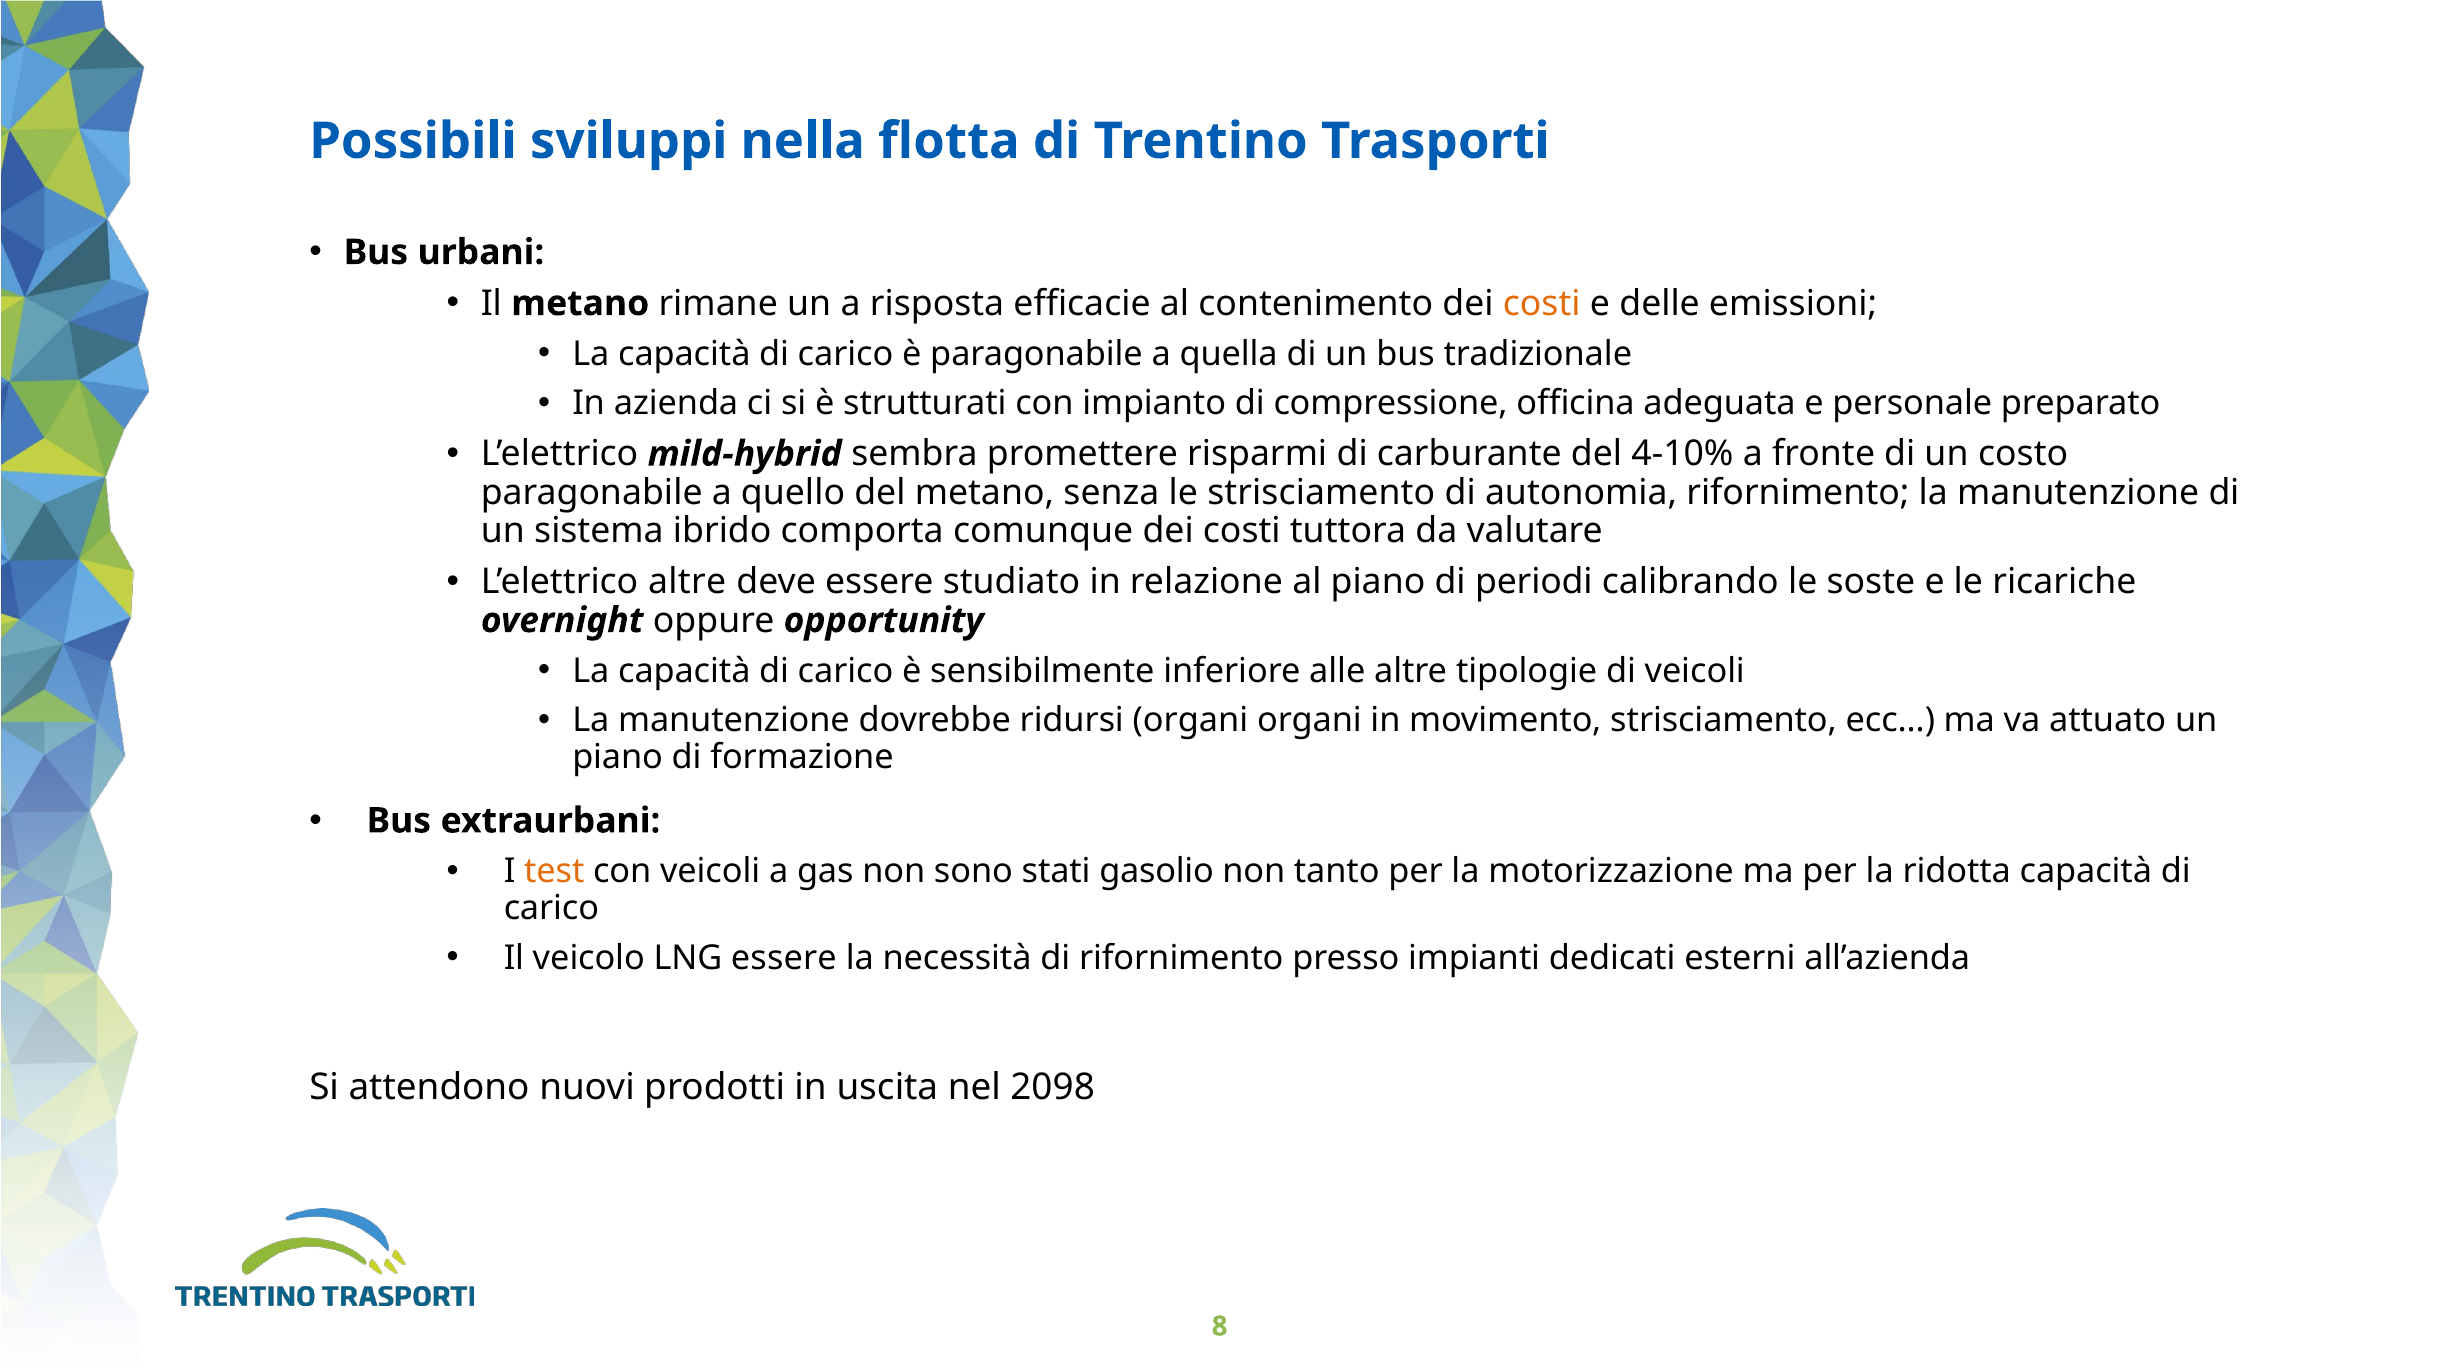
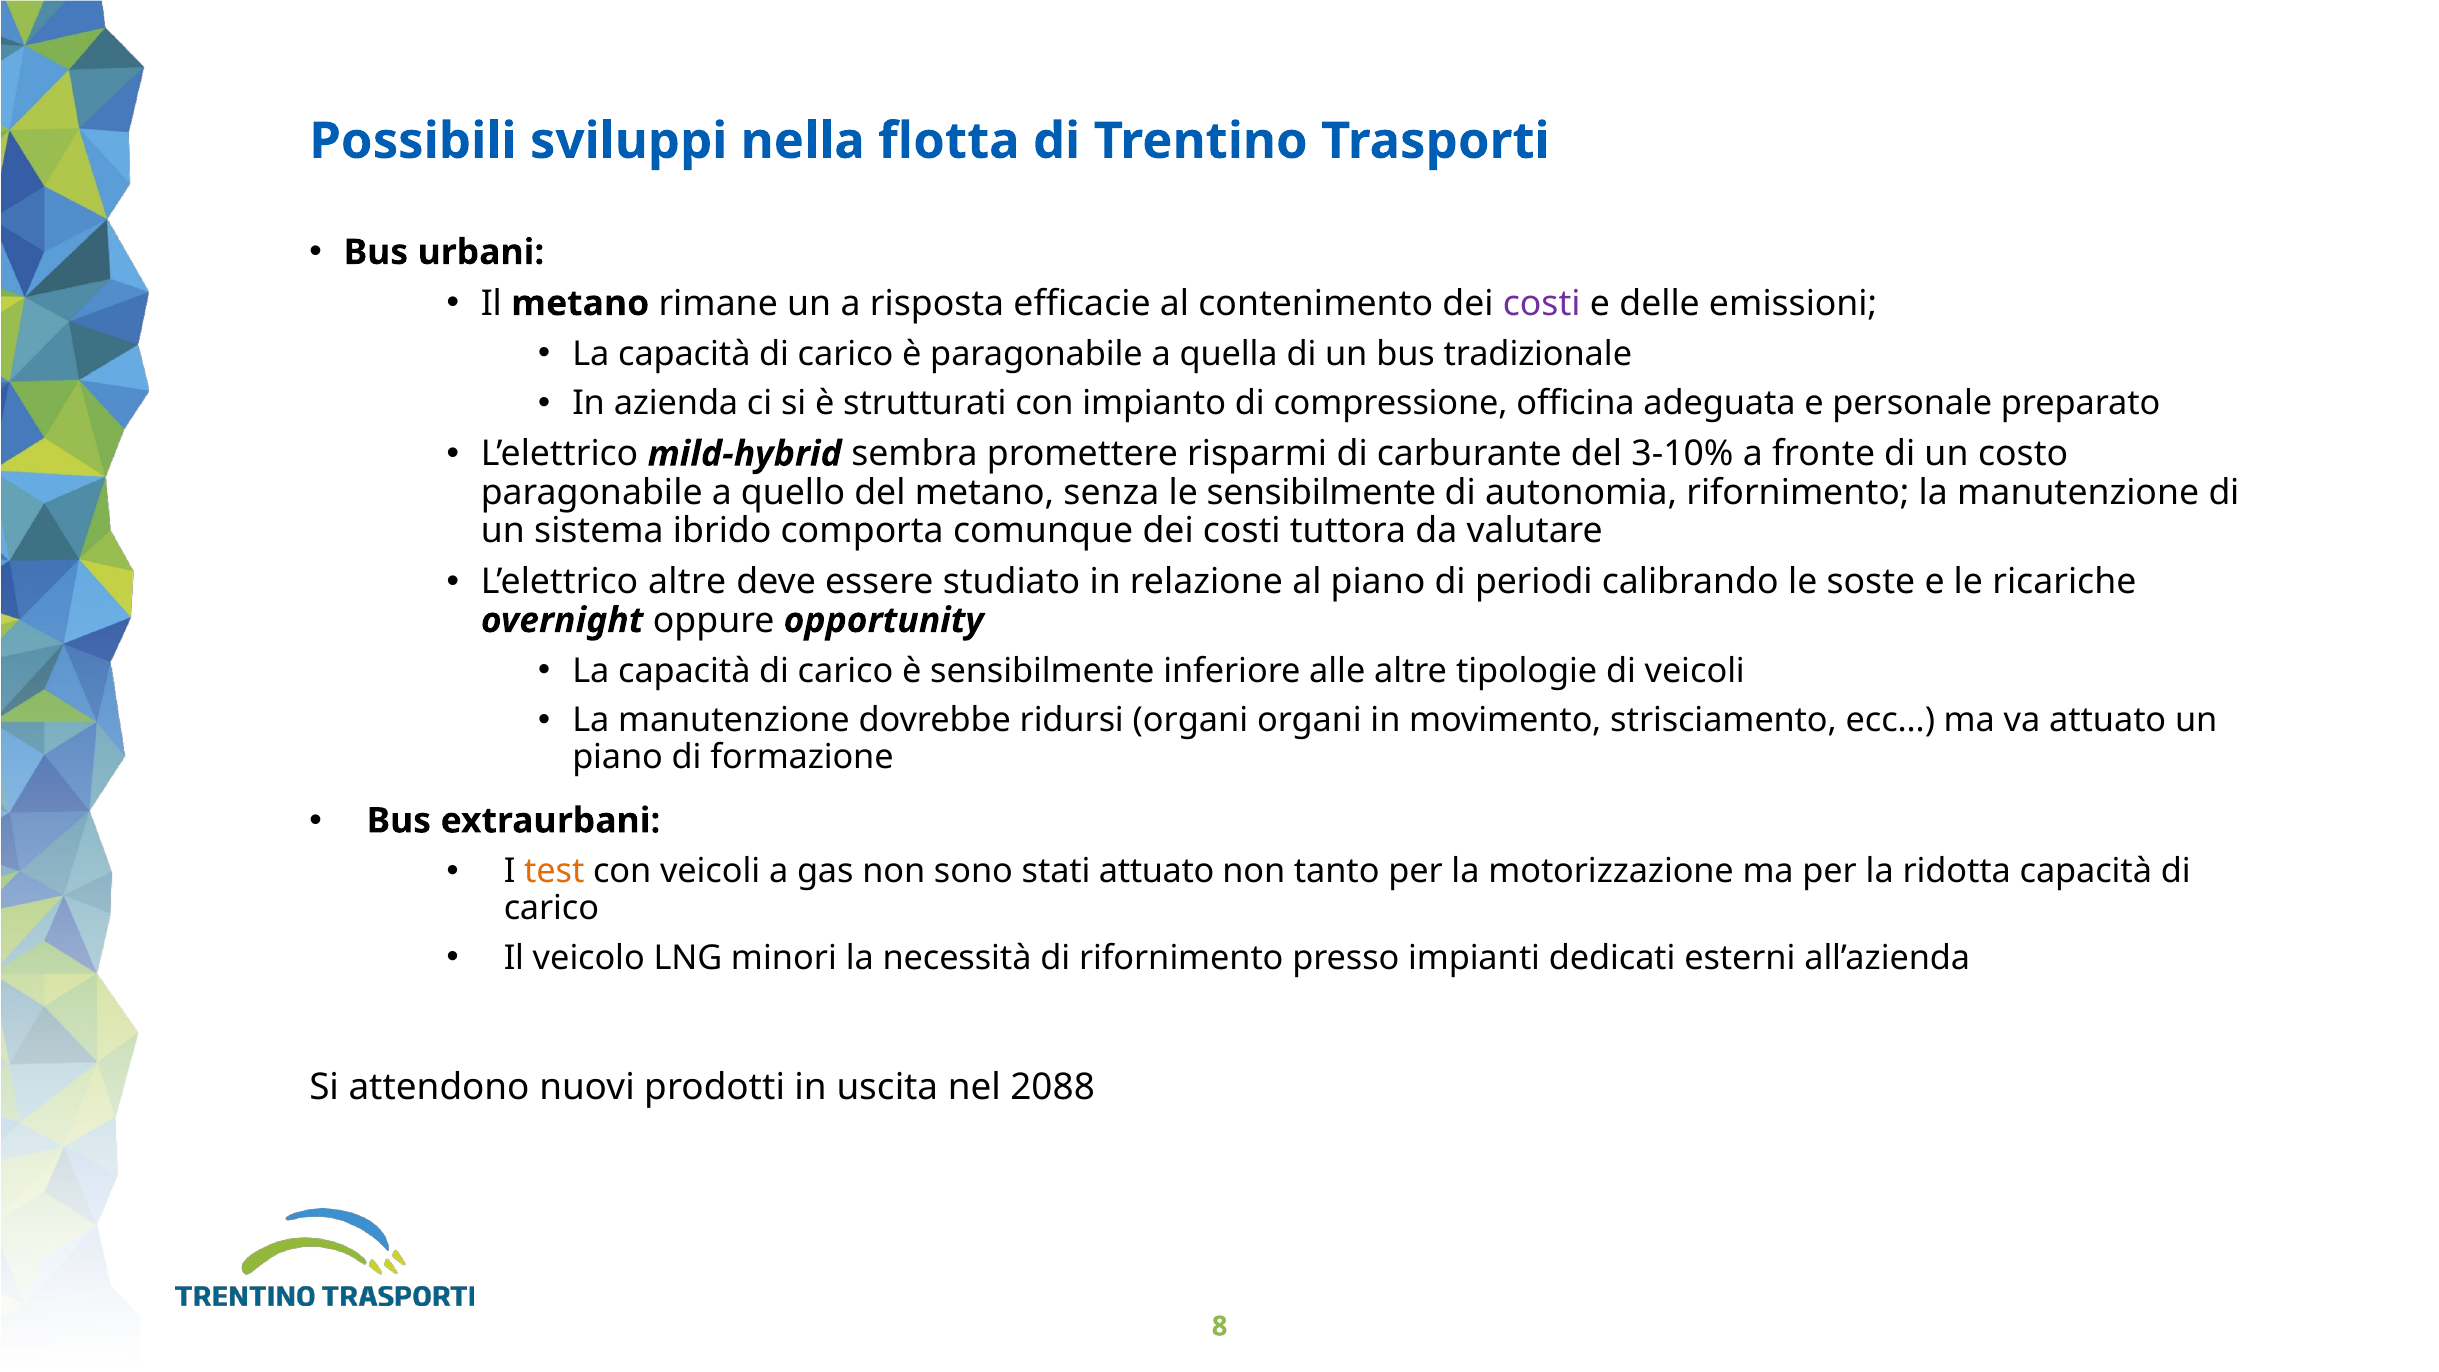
costi at (1542, 303) colour: orange -> purple
4-10%: 4-10% -> 3-10%
le strisciamento: strisciamento -> sensibilmente
stati gasolio: gasolio -> attuato
LNG essere: essere -> minori
2098: 2098 -> 2088
